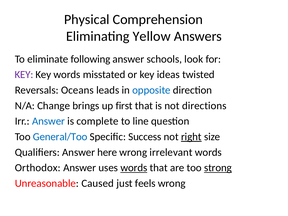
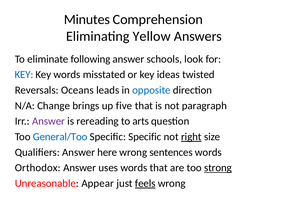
Physical: Physical -> Minutes
KEY at (24, 75) colour: purple -> blue
first: first -> five
directions: directions -> paragraph
Answer at (48, 121) colour: blue -> purple
complete: complete -> rereading
line: line -> arts
Specific Success: Success -> Specific
irrelevant: irrelevant -> sentences
words at (134, 168) underline: present -> none
Caused: Caused -> Appear
feels underline: none -> present
